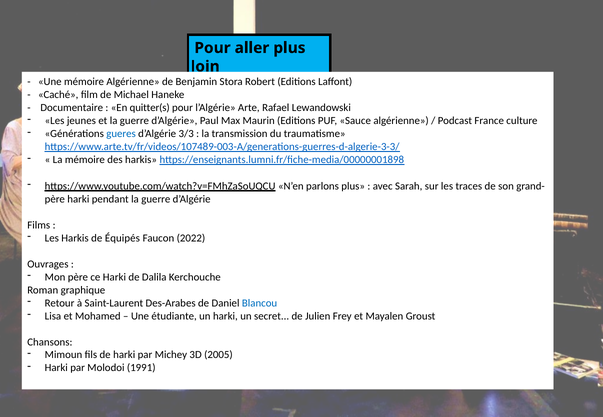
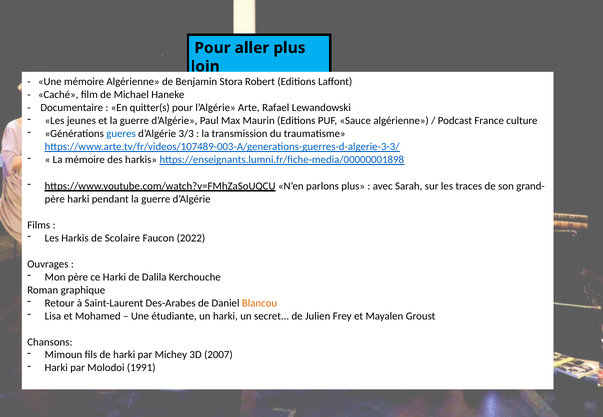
Équipés: Équipés -> Scolaire
Blancou colour: blue -> orange
2005: 2005 -> 2007
